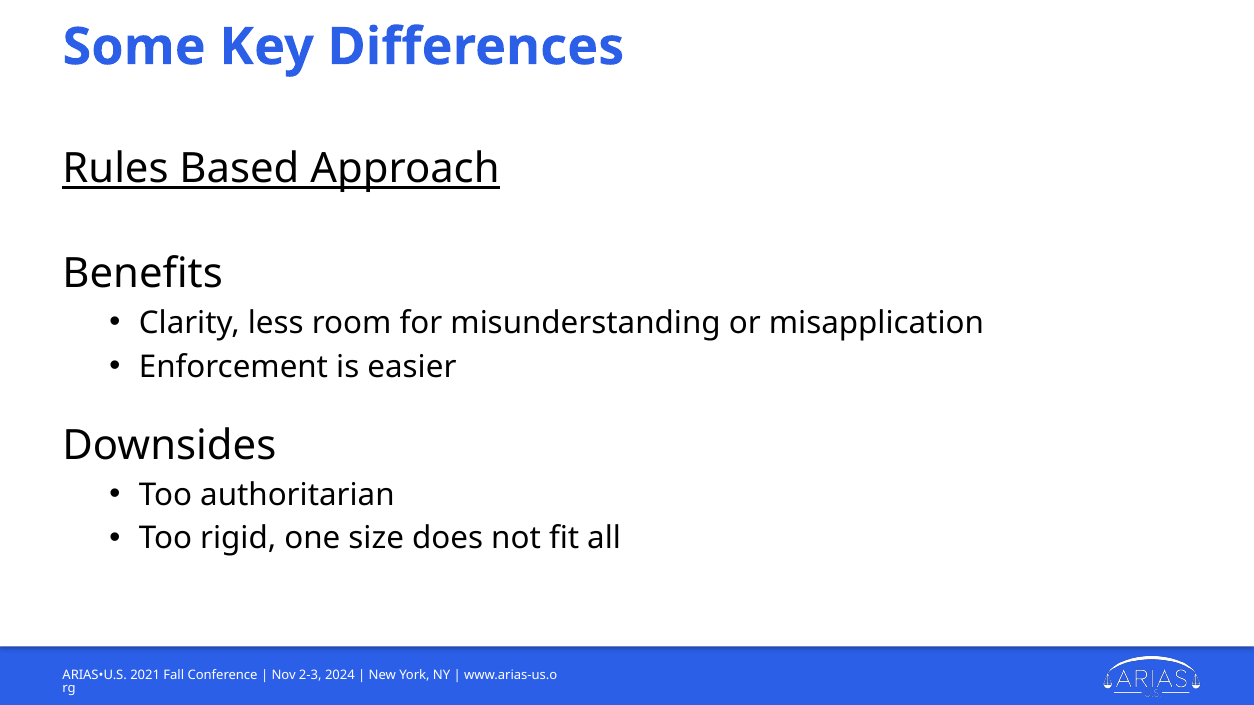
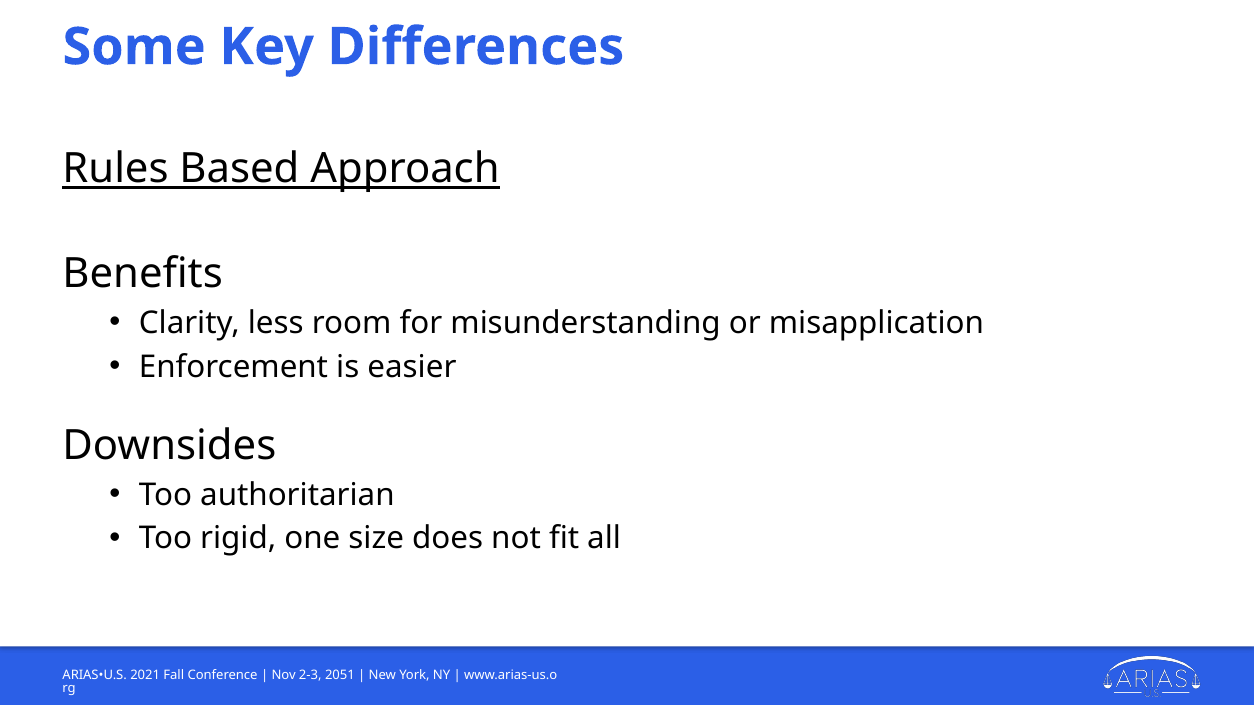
2024: 2024 -> 2051
